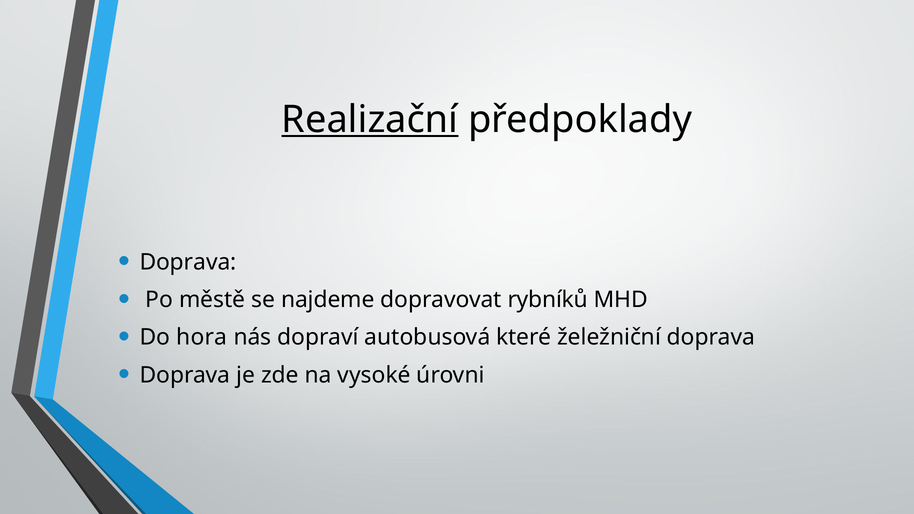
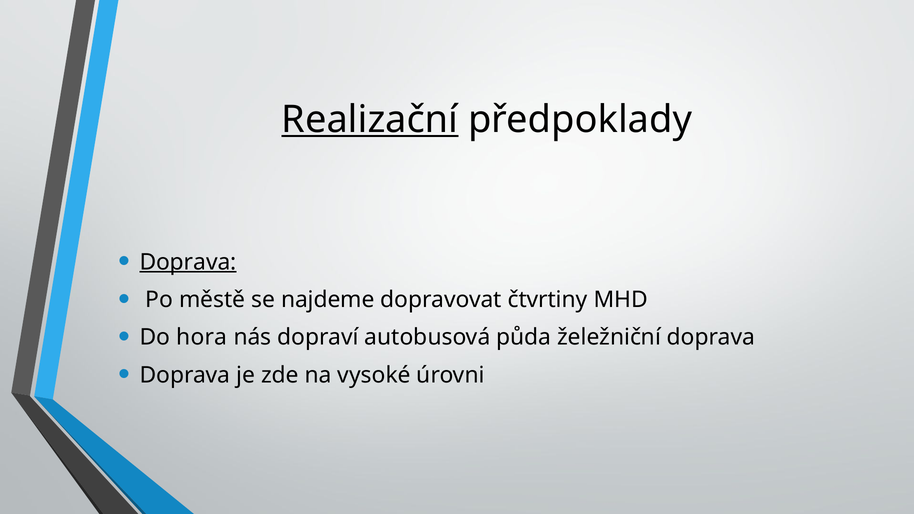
Doprava at (188, 262) underline: none -> present
rybníků: rybníků -> čtvrtiny
které: které -> půda
